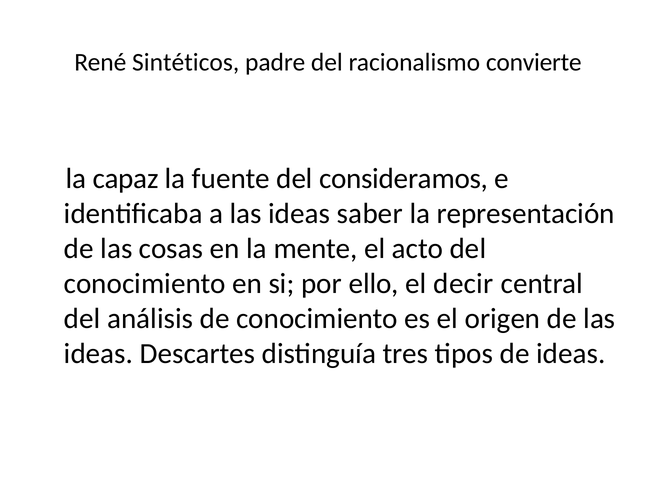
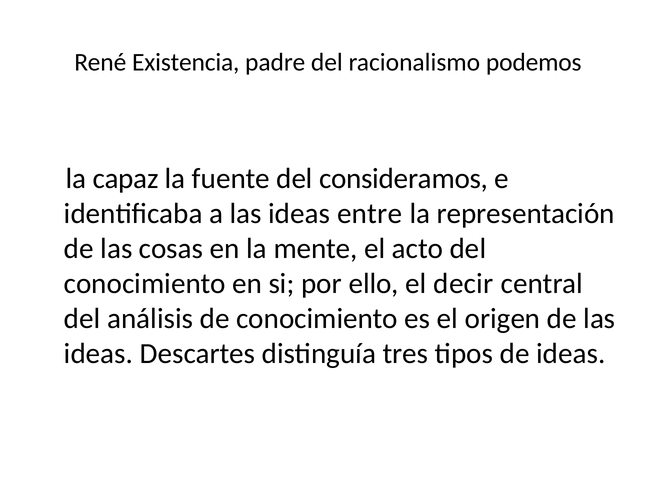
Sintéticos: Sintéticos -> Existencia
convierte: convierte -> podemos
saber: saber -> entre
